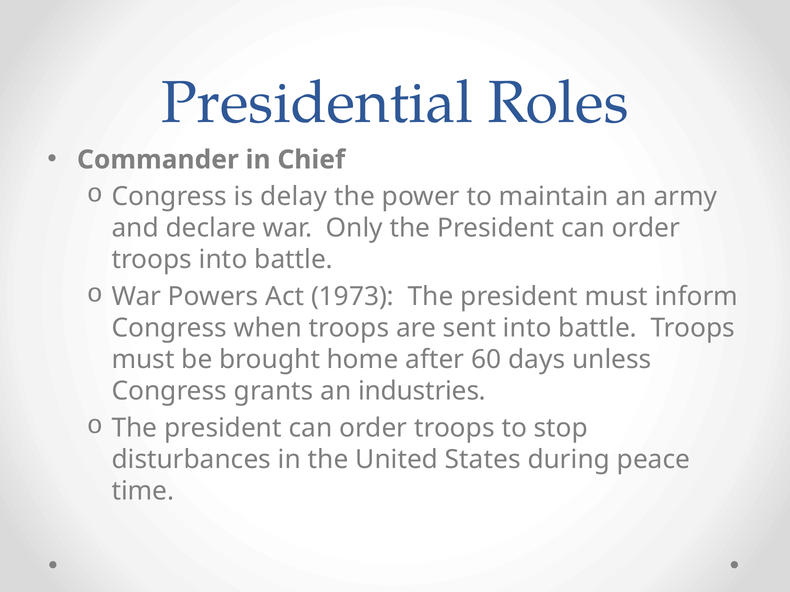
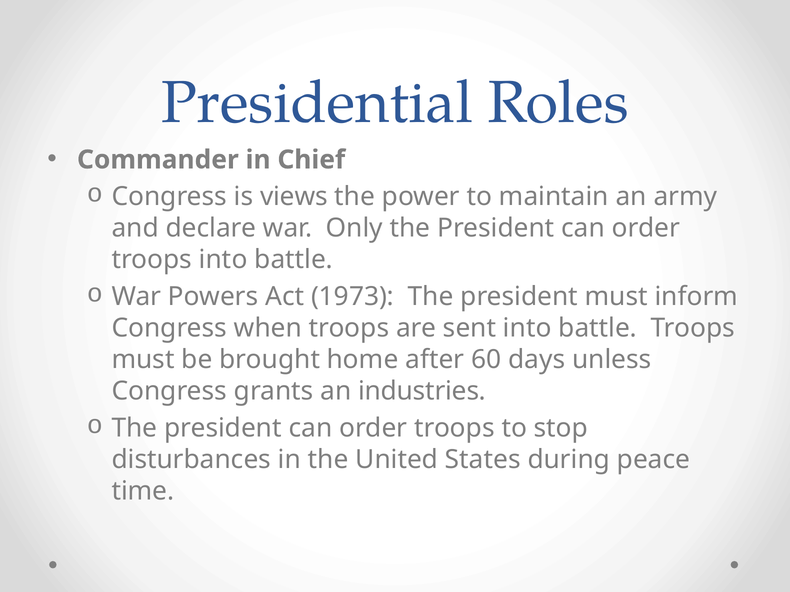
delay: delay -> views
